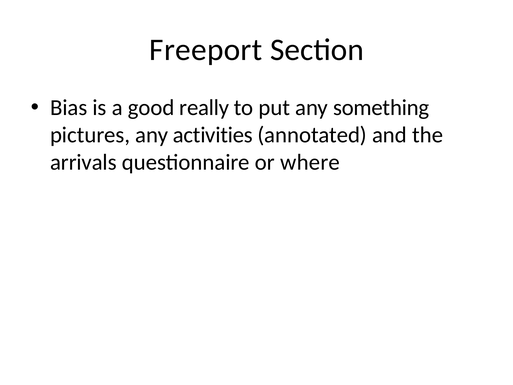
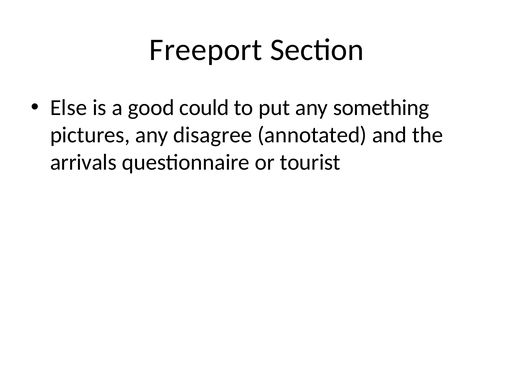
Bias: Bias -> Else
really: really -> could
activities: activities -> disagree
where: where -> tourist
